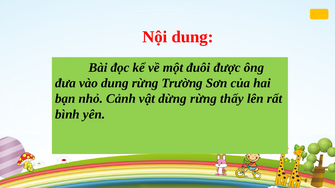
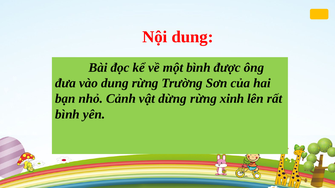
một đuôi: đuôi -> bình
thấy: thấy -> xinh
